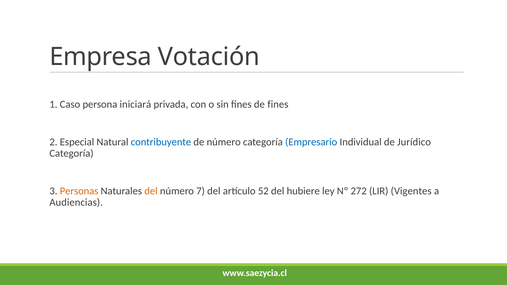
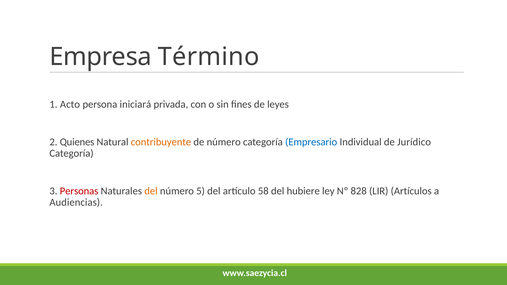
Votación: Votación -> Término
Caso: Caso -> Acto
de fines: fines -> leyes
Especial: Especial -> Quienes
contribuyente colour: blue -> orange
Personas colour: orange -> red
7: 7 -> 5
52: 52 -> 58
272: 272 -> 828
Vigentes: Vigentes -> Artículos
